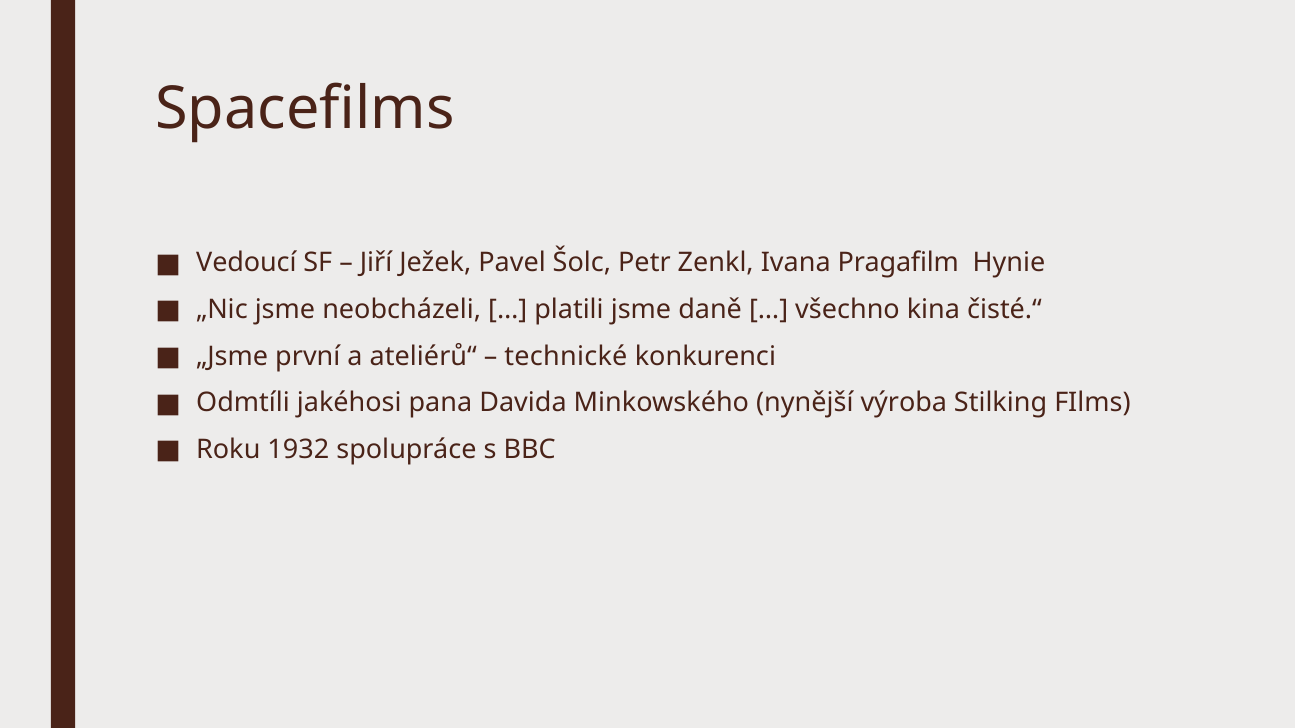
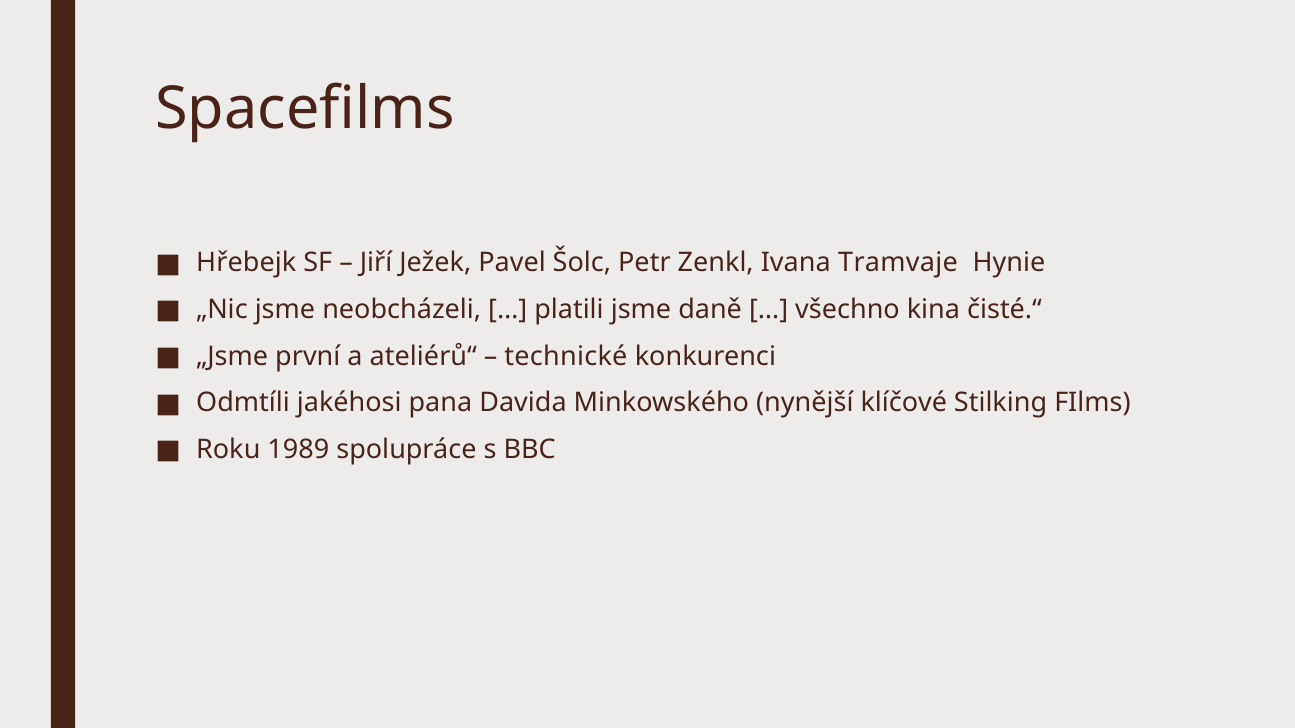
Vedoucí: Vedoucí -> Hřebejk
Pragafilm: Pragafilm -> Tramvaje
výroba: výroba -> klíčové
1932: 1932 -> 1989
